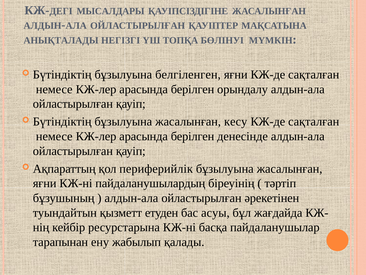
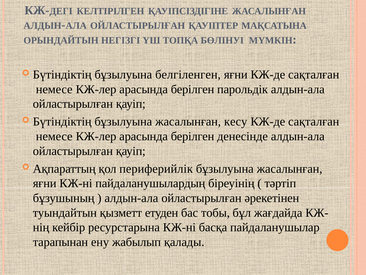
МЫСАЛДАРЫ: МЫСАЛДАРЫ -> КЕЛТІРІЛГЕН
АНЫҚТАЛАДЫ: АНЫҚТАЛАДЫ -> ОРЫНДАЙТЫН
орындалу: орындалу -> парольдік
асуы: асуы -> тобы
